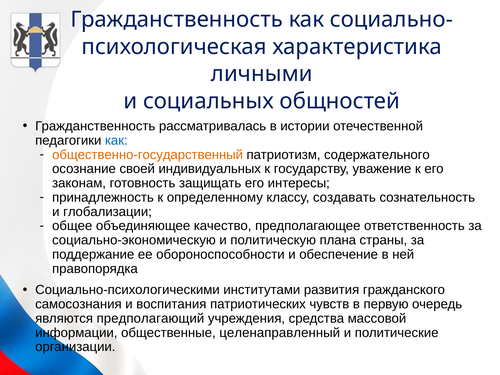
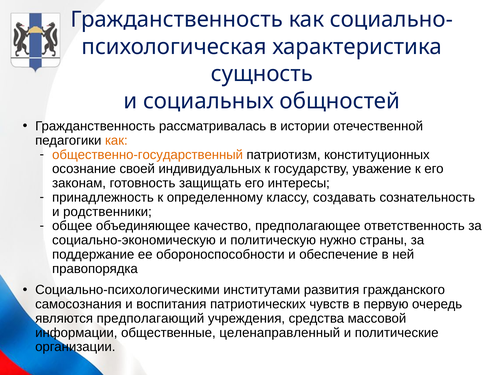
личными: личными -> сущность
как at (116, 140) colour: blue -> orange
содержательного: содержательного -> конституционных
глобализации: глобализации -> родственники
плана: плана -> нужно
